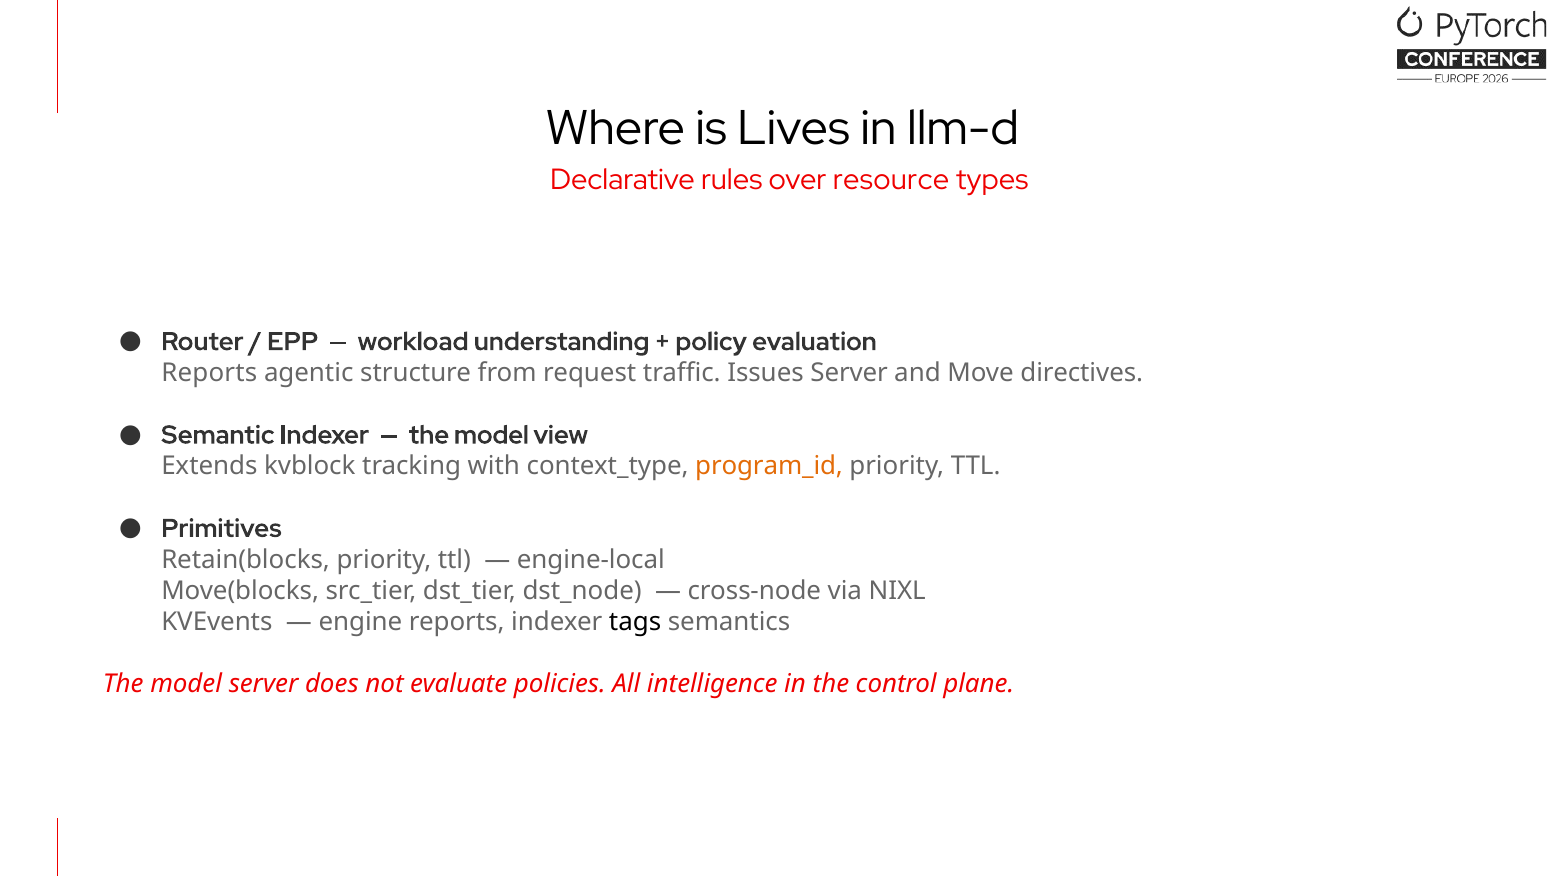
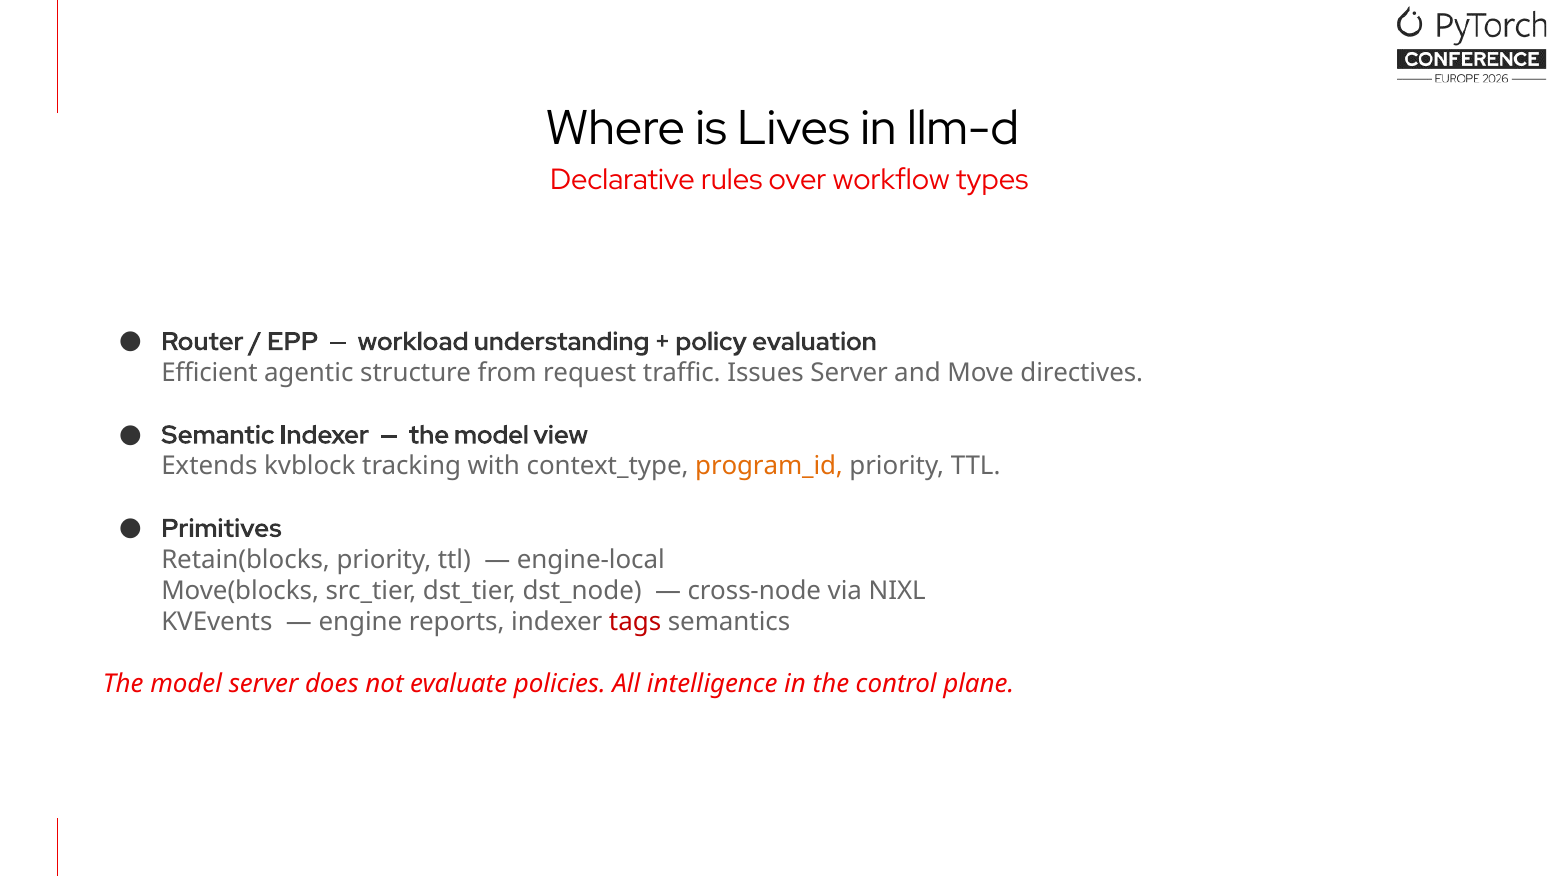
resource: resource -> workflow
Reports at (209, 373): Reports -> Efficient
tags colour: black -> red
